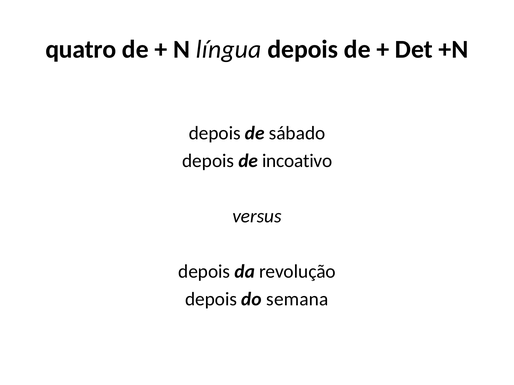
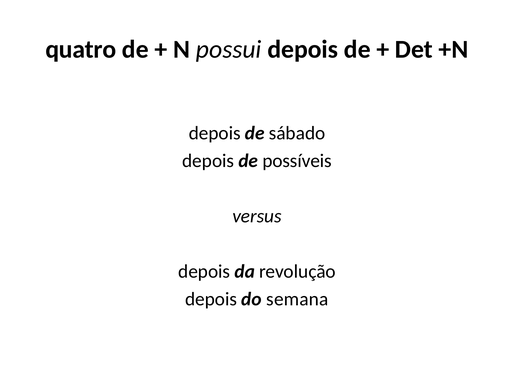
língua: língua -> possui
incoativo: incoativo -> possíveis
